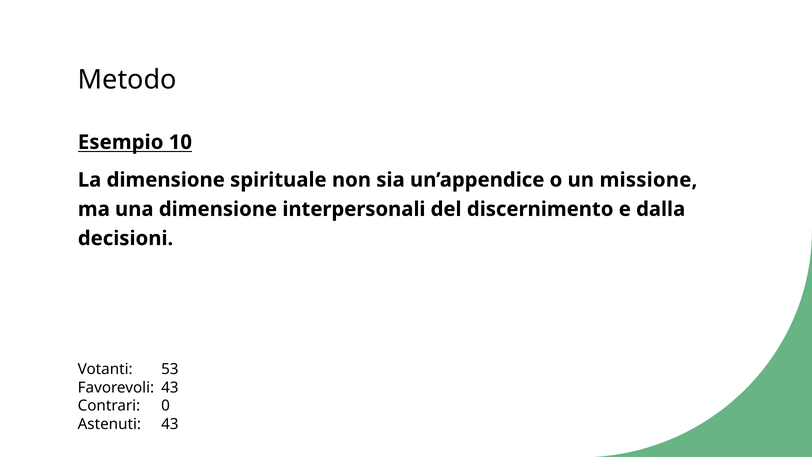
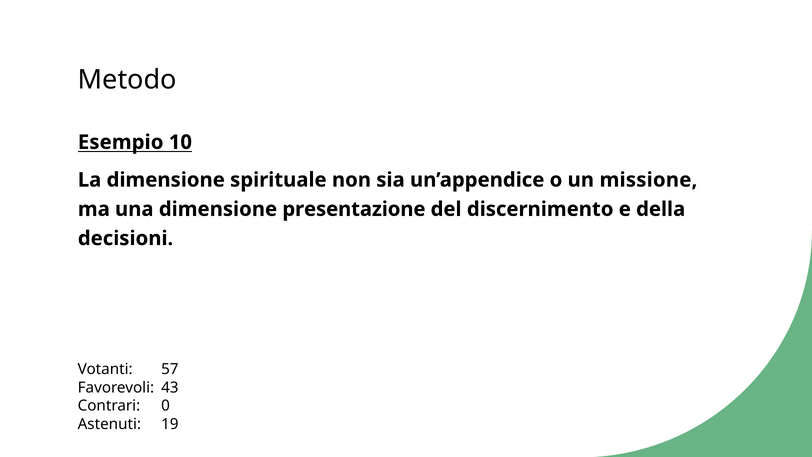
interpersonali: interpersonali -> presentazione
dalla: dalla -> della
53: 53 -> 57
Astenuti 43: 43 -> 19
